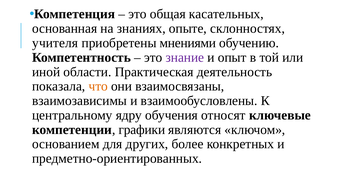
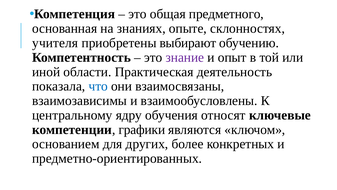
касательных: касательных -> предметного
мнениями: мнениями -> выбирают
что colour: orange -> blue
